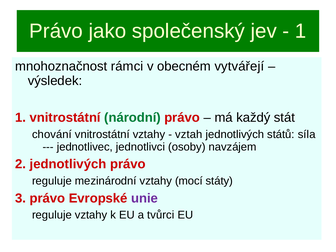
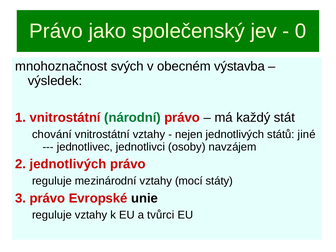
1 at (301, 31): 1 -> 0
rámci: rámci -> svých
vytvářejí: vytvářejí -> výstavba
vztah: vztah -> nejen
síla: síla -> jiné
unie colour: purple -> black
